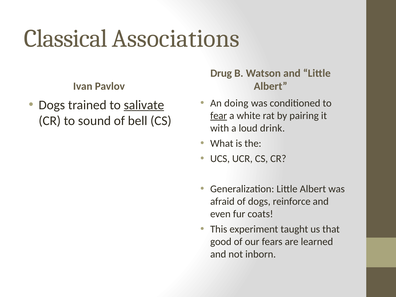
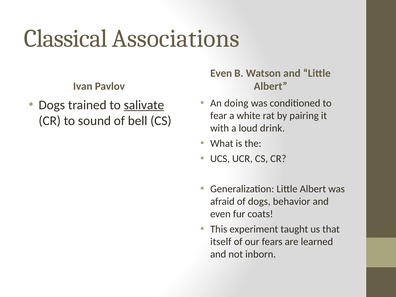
Drug at (221, 73): Drug -> Even
fear underline: present -> none
reinforce: reinforce -> behavior
good: good -> itself
